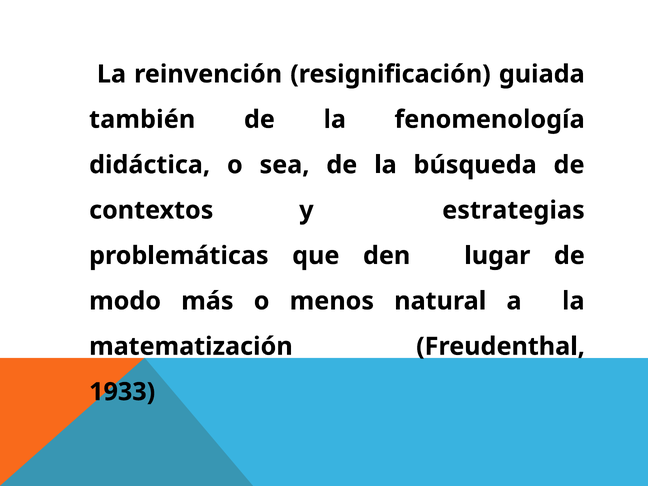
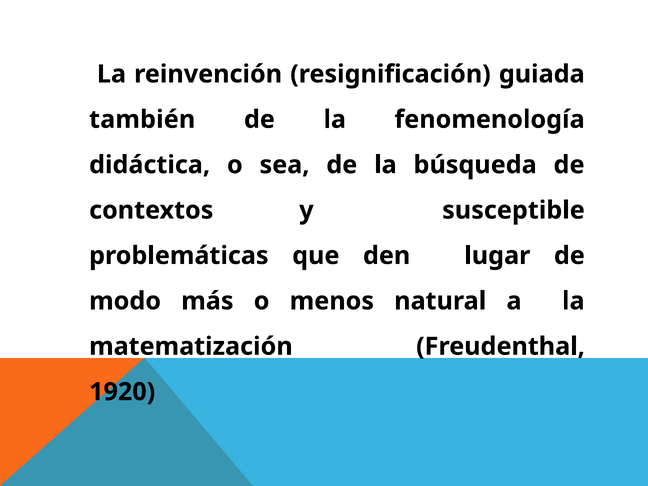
estrategias: estrategias -> susceptible
1933: 1933 -> 1920
